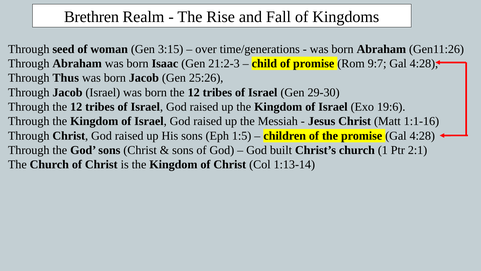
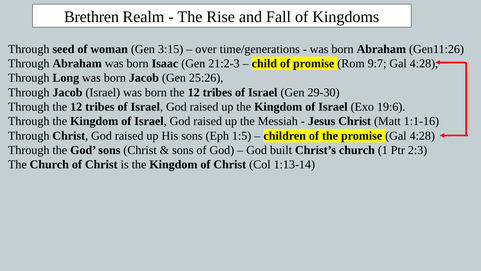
Thus: Thus -> Long
2:1: 2:1 -> 2:3
